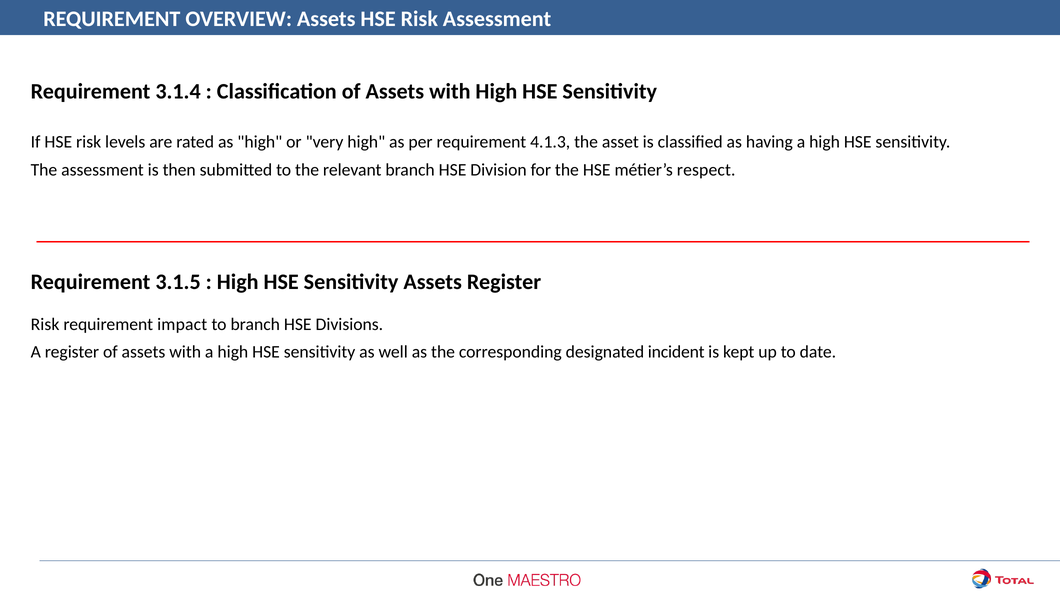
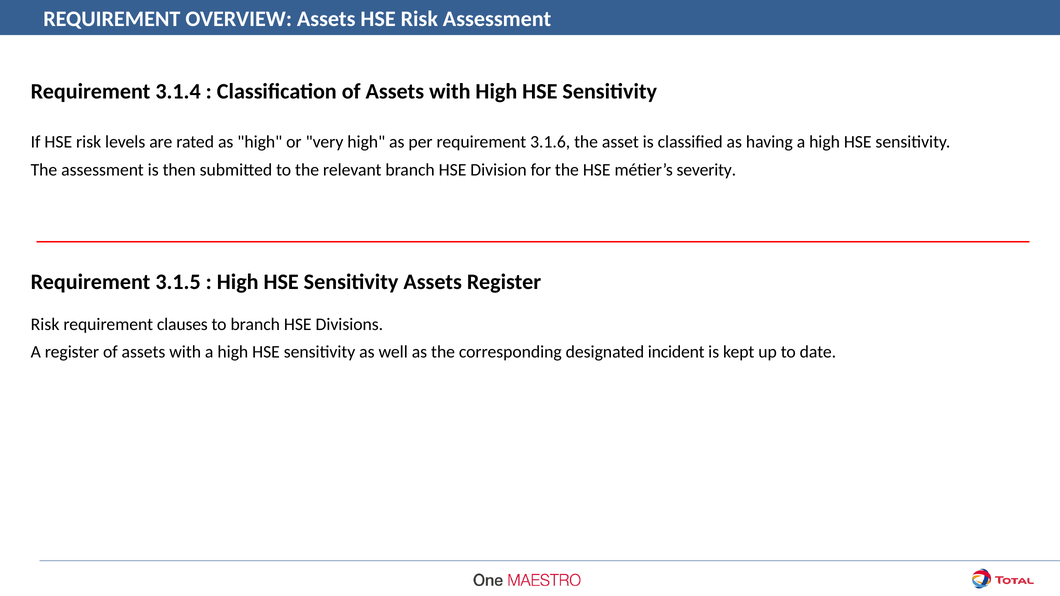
4.1.3: 4.1.3 -> 3.1.6
respect: respect -> severity
impact: impact -> clauses
